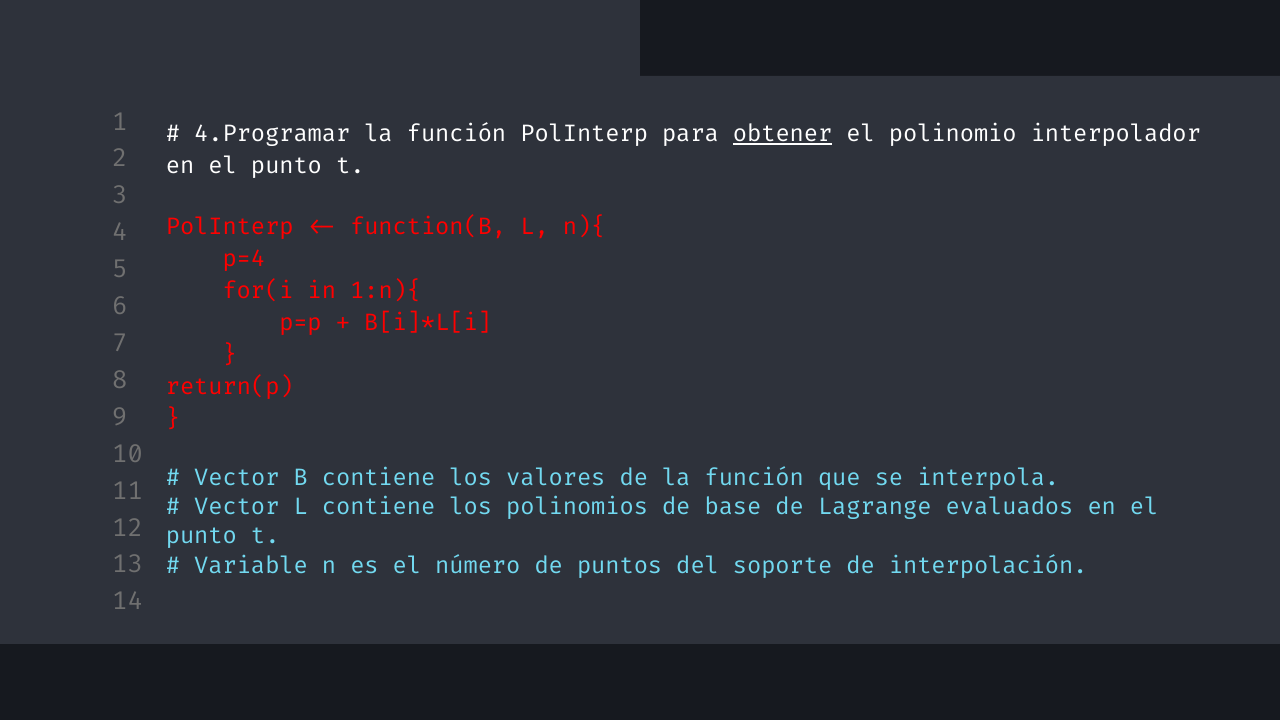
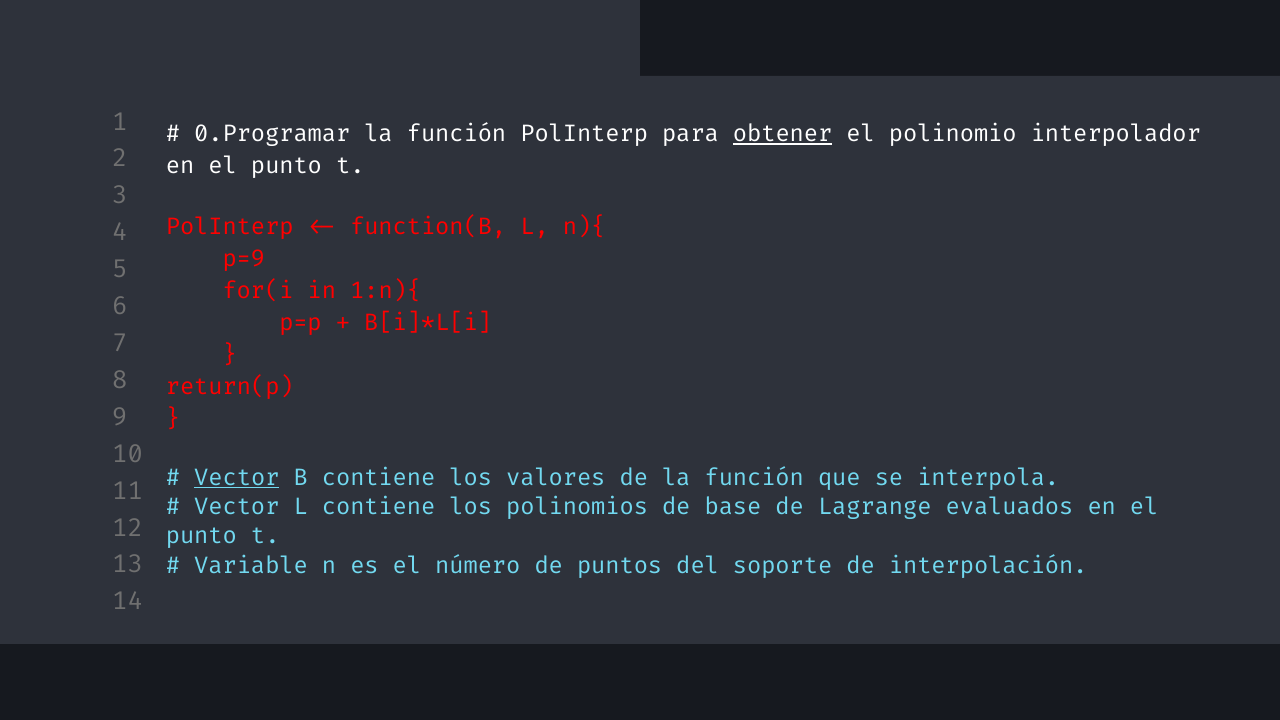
4.Programar: 4.Programar -> 0.Programar
p=4: p=4 -> p=9
Vector at (237, 477) underline: none -> present
